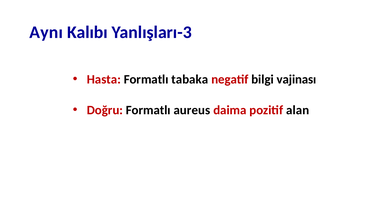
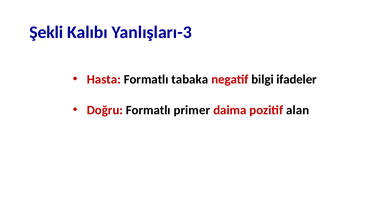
Aynı: Aynı -> Şekli
vajinası: vajinası -> ifadeler
aureus: aureus -> primer
